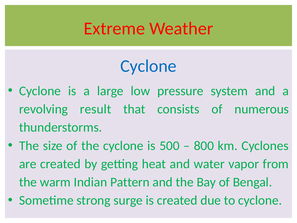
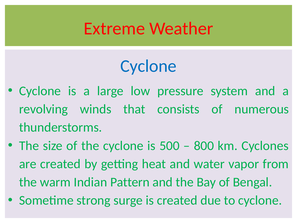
result: result -> winds
